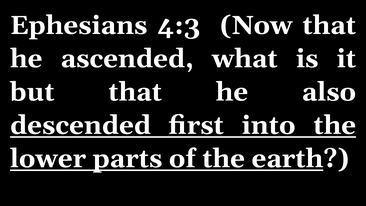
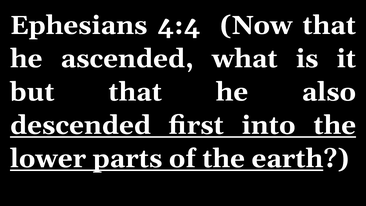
4:3: 4:3 -> 4:4
